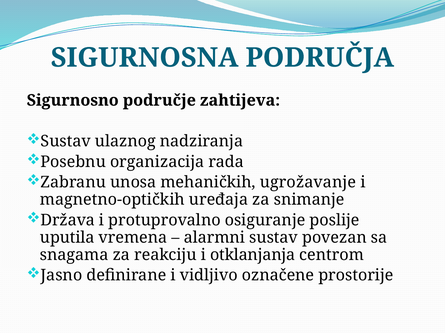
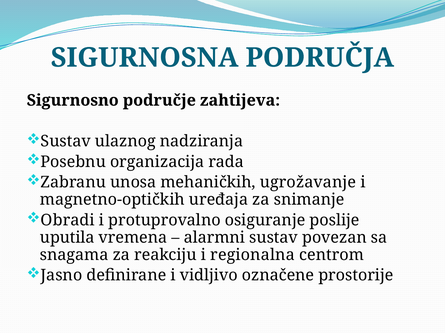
Država: Država -> Obradi
otklanjanja: otklanjanja -> regionalna
